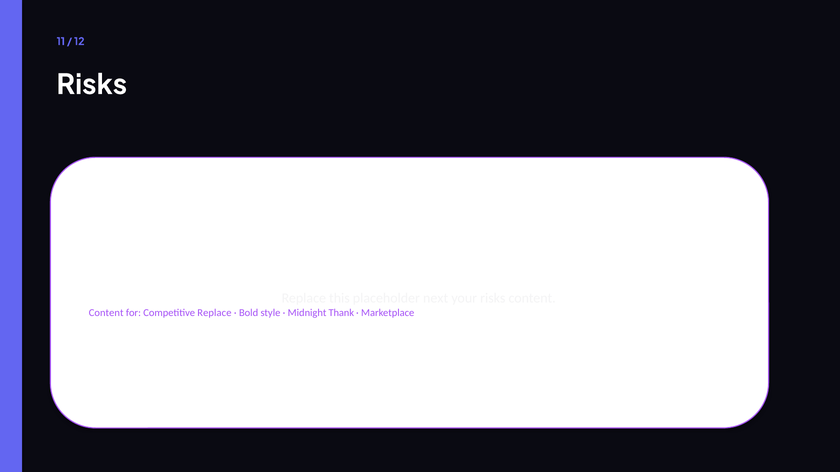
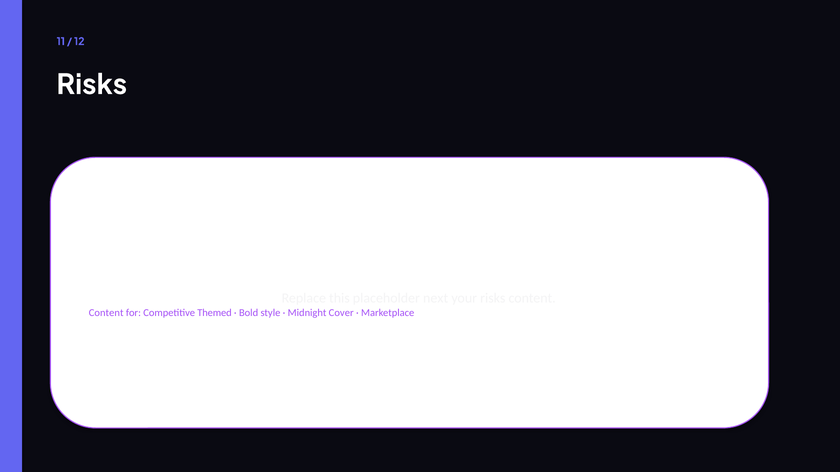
Competitive Replace: Replace -> Themed
Thank: Thank -> Cover
